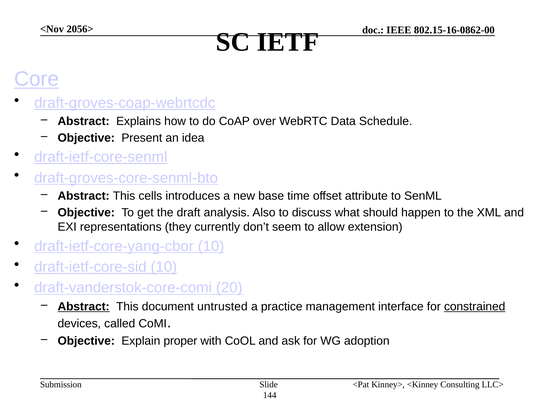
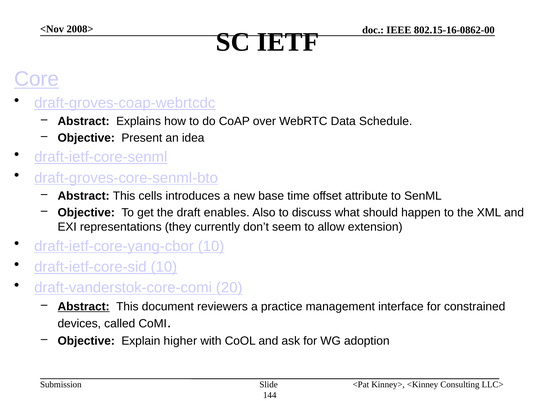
2056>: 2056> -> 2008>
analysis: analysis -> enables
untrusted: untrusted -> reviewers
constrained underline: present -> none
proper: proper -> higher
